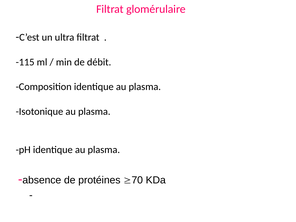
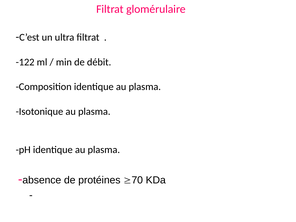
-115: -115 -> -122
